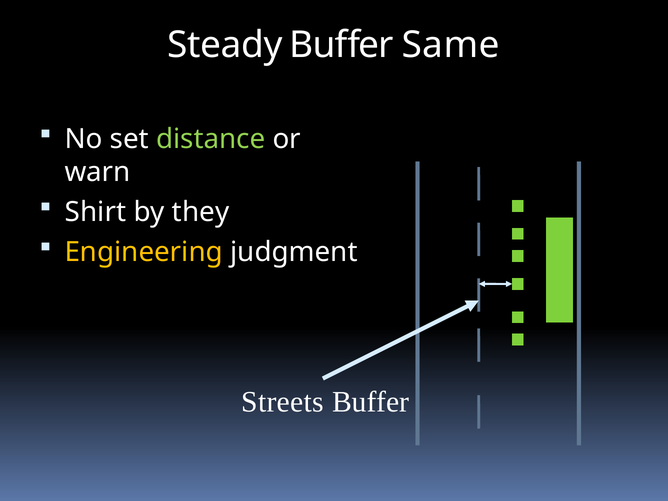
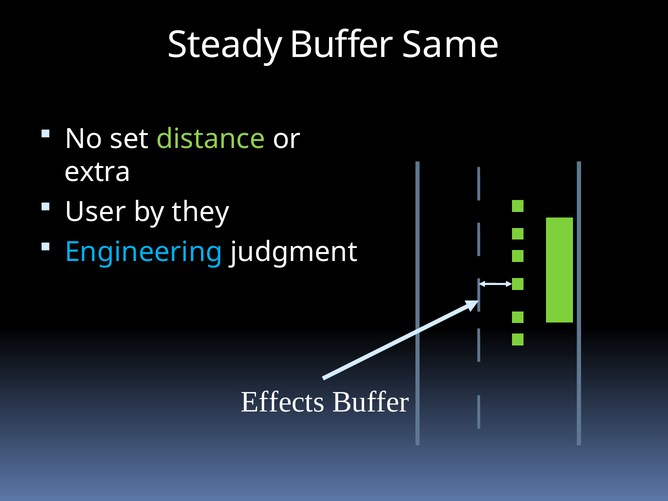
warn: warn -> extra
Shirt: Shirt -> User
Engineering colour: yellow -> light blue
Streets: Streets -> Effects
